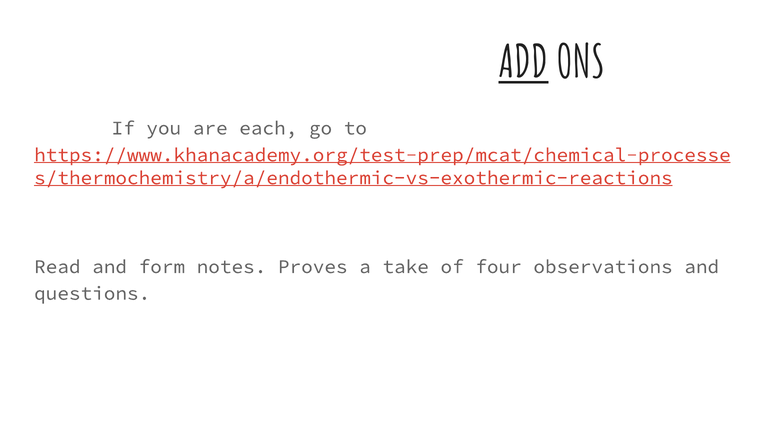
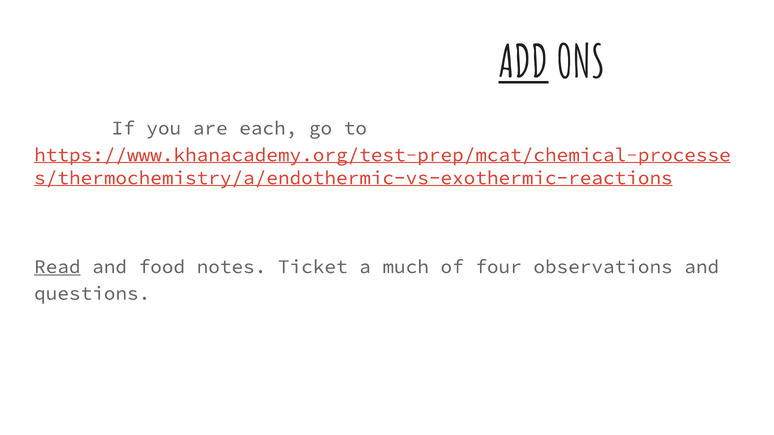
Read underline: none -> present
form: form -> food
Proves: Proves -> Ticket
take: take -> much
